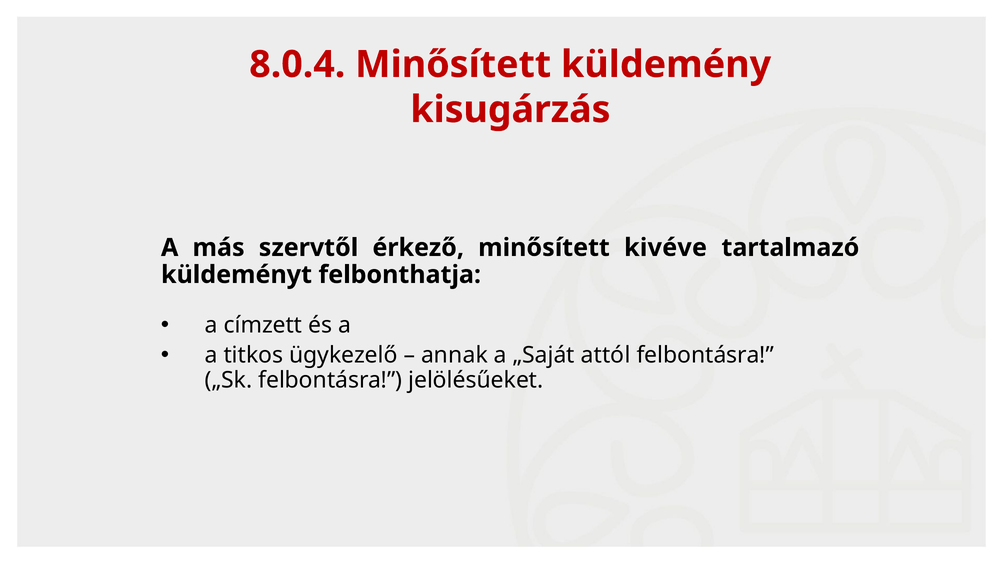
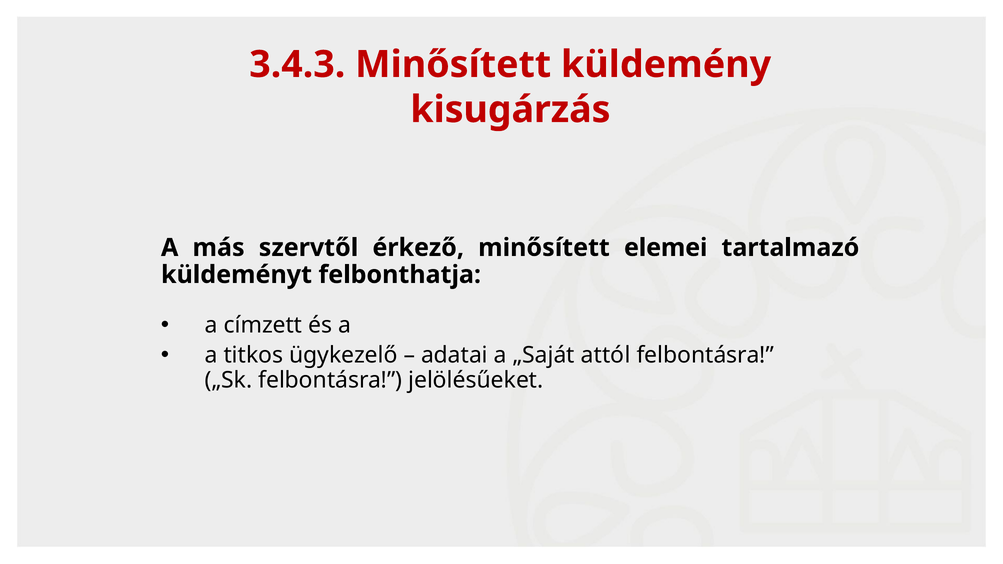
8.0.4: 8.0.4 -> 3.4.3
kivéve: kivéve -> elemei
annak: annak -> adatai
